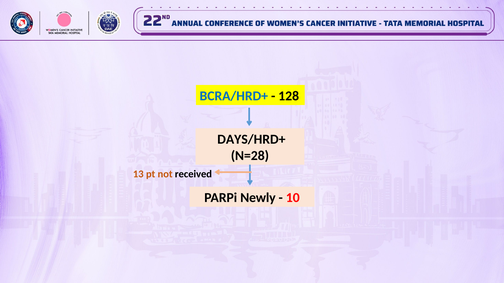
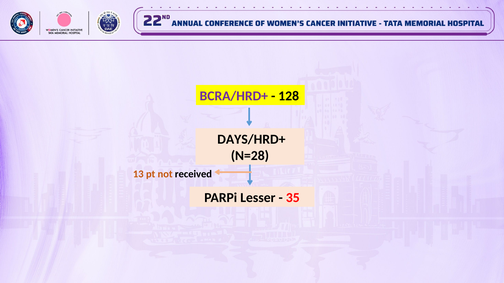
BCRA/HRD+ colour: blue -> purple
Newly: Newly -> Lesser
10: 10 -> 35
